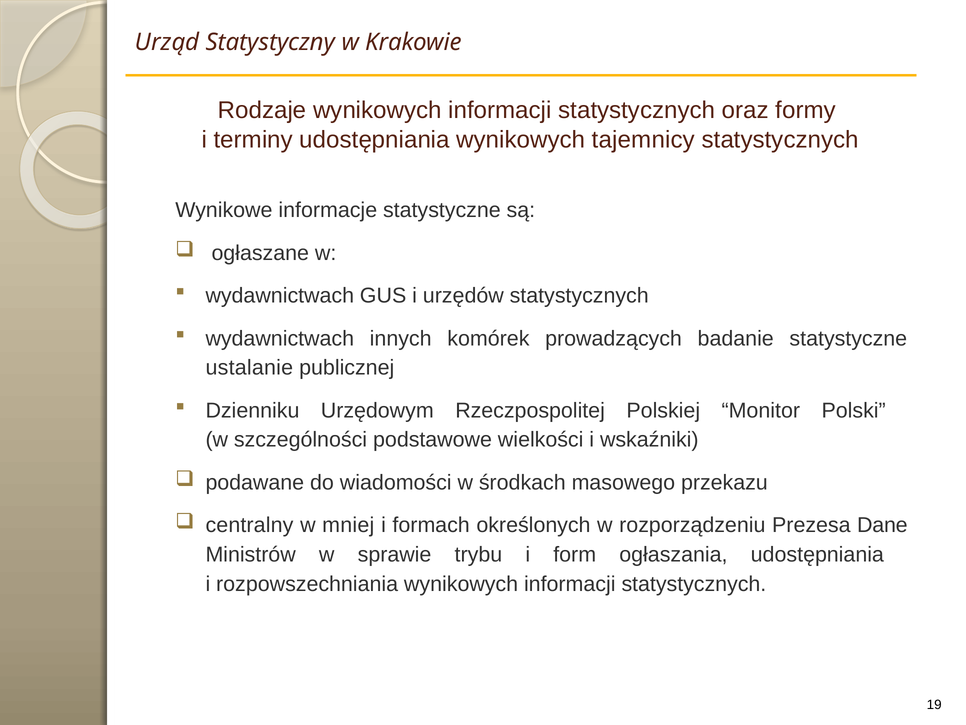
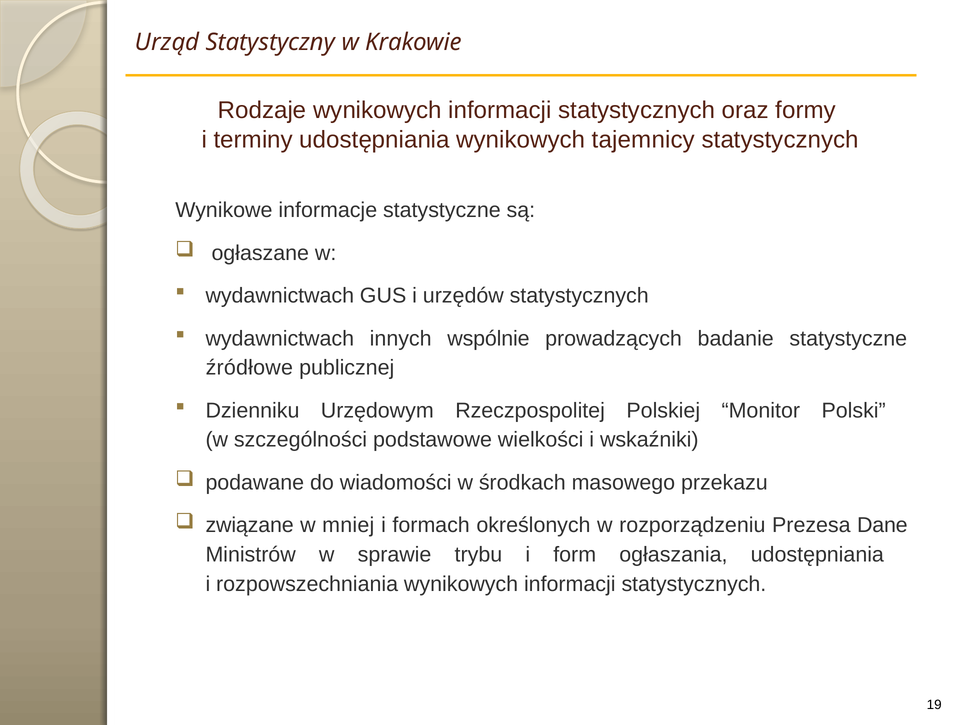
komórek: komórek -> wspólnie
ustalanie: ustalanie -> źródłowe
centralny: centralny -> związane
